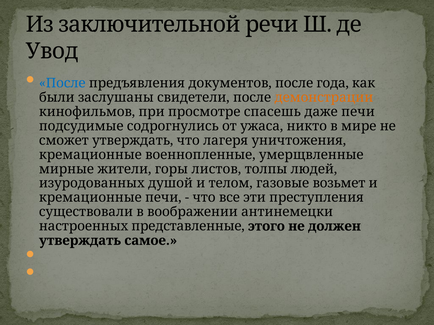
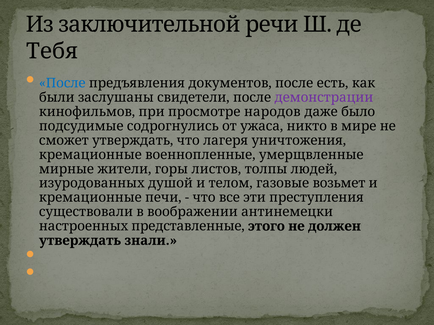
Увод: Увод -> Тебя
года: года -> есть
демонстрации colour: orange -> purple
спасешь: спасешь -> народов
даже печи: печи -> было
самое: самое -> знали
